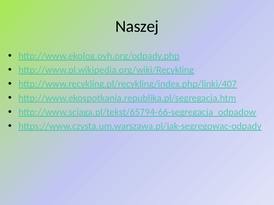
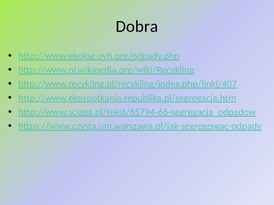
Naszej: Naszej -> Dobra
